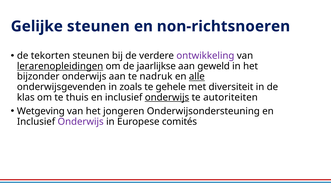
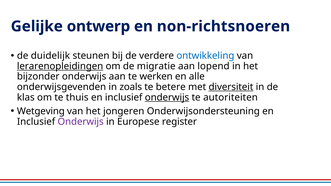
Gelijke steunen: steunen -> ontwerp
tekorten: tekorten -> duidelijk
ontwikkeling colour: purple -> blue
jaarlijkse: jaarlijkse -> migratie
geweld: geweld -> lopend
nadruk: nadruk -> werken
alle underline: present -> none
gehele: gehele -> betere
diversiteit underline: none -> present
comités: comités -> register
